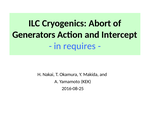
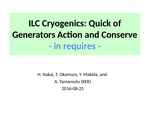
Abort: Abort -> Quick
Intercept: Intercept -> Conserve
